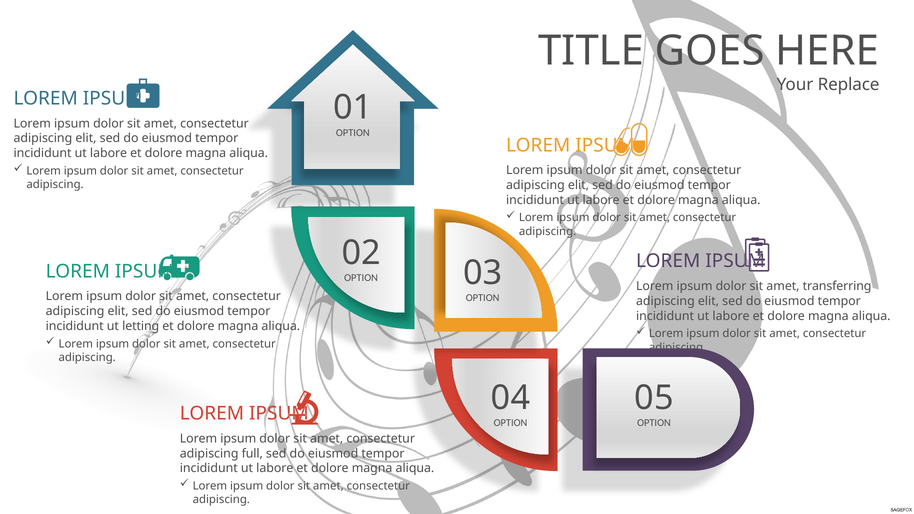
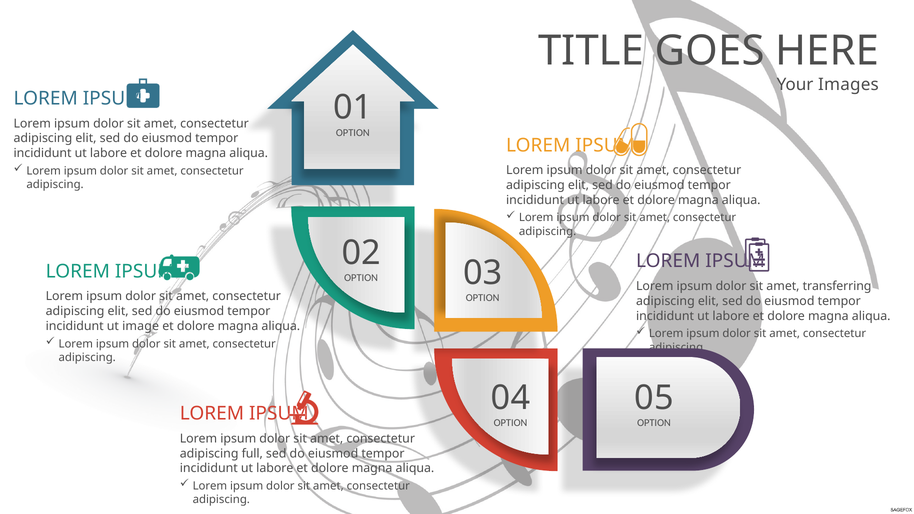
Replace: Replace -> Images
letting: letting -> image
